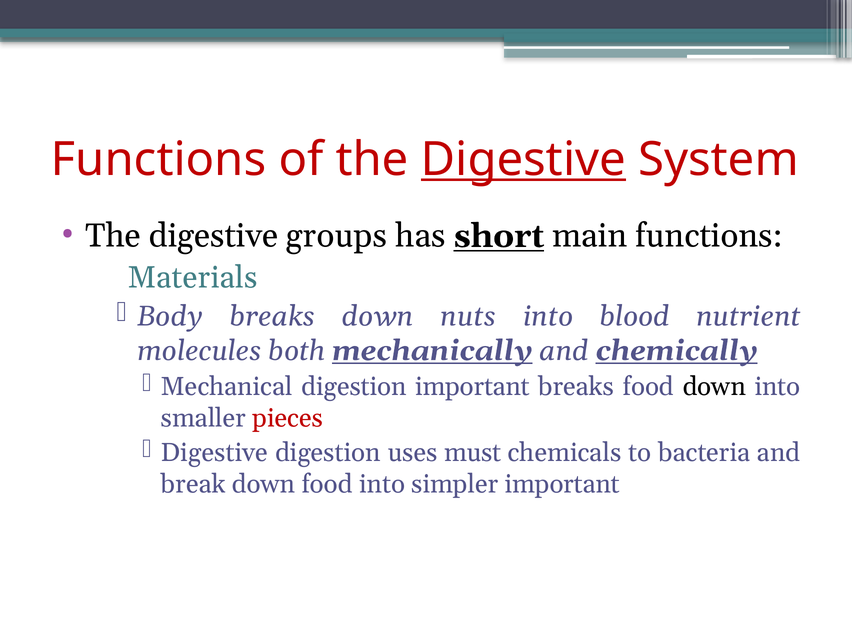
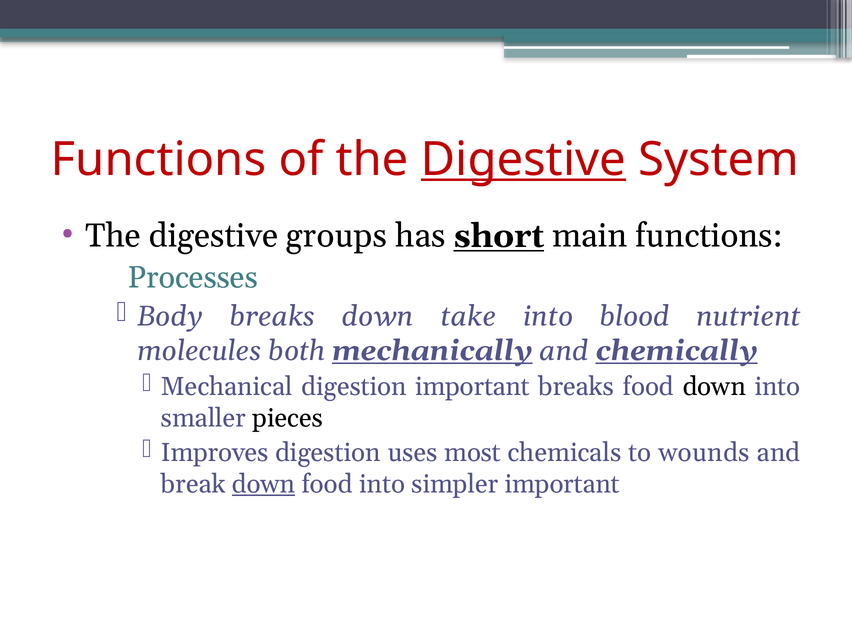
Materials: Materials -> Processes
nuts: nuts -> take
pieces colour: red -> black
Digestive at (214, 453): Digestive -> Improves
must: must -> most
bacteria: bacteria -> wounds
down at (264, 484) underline: none -> present
